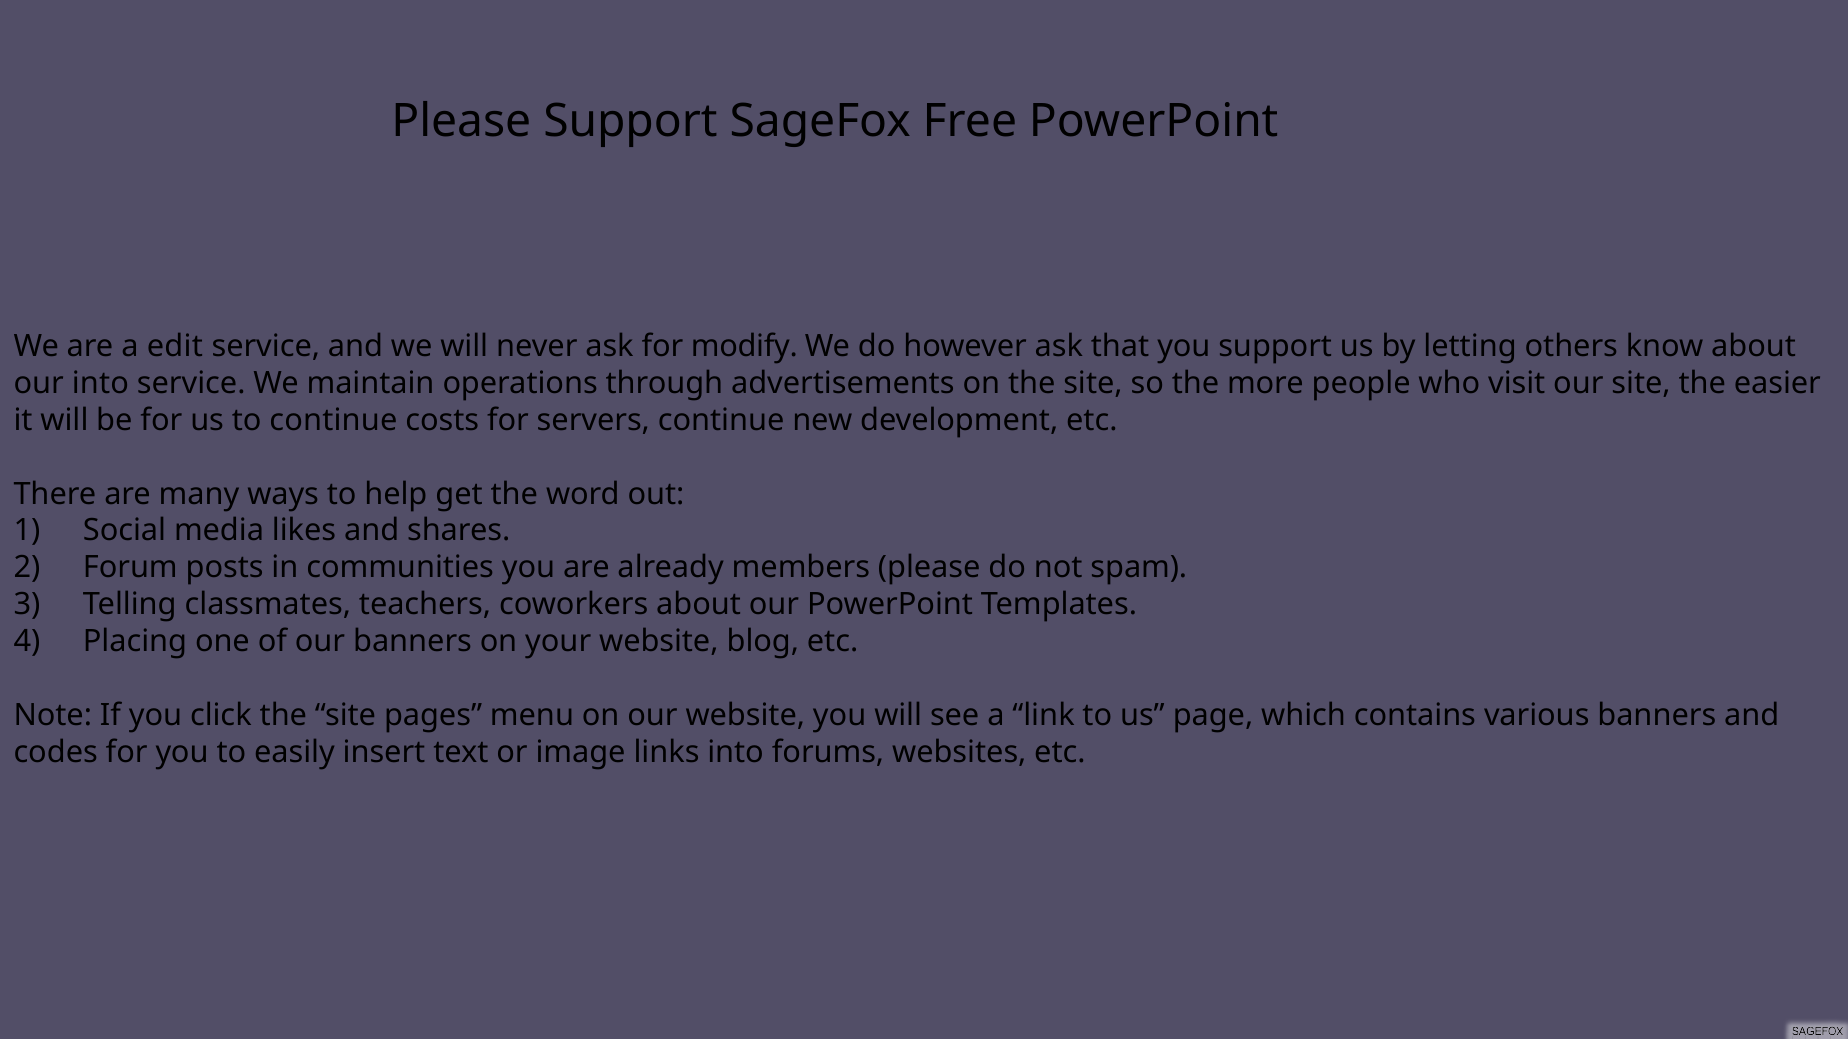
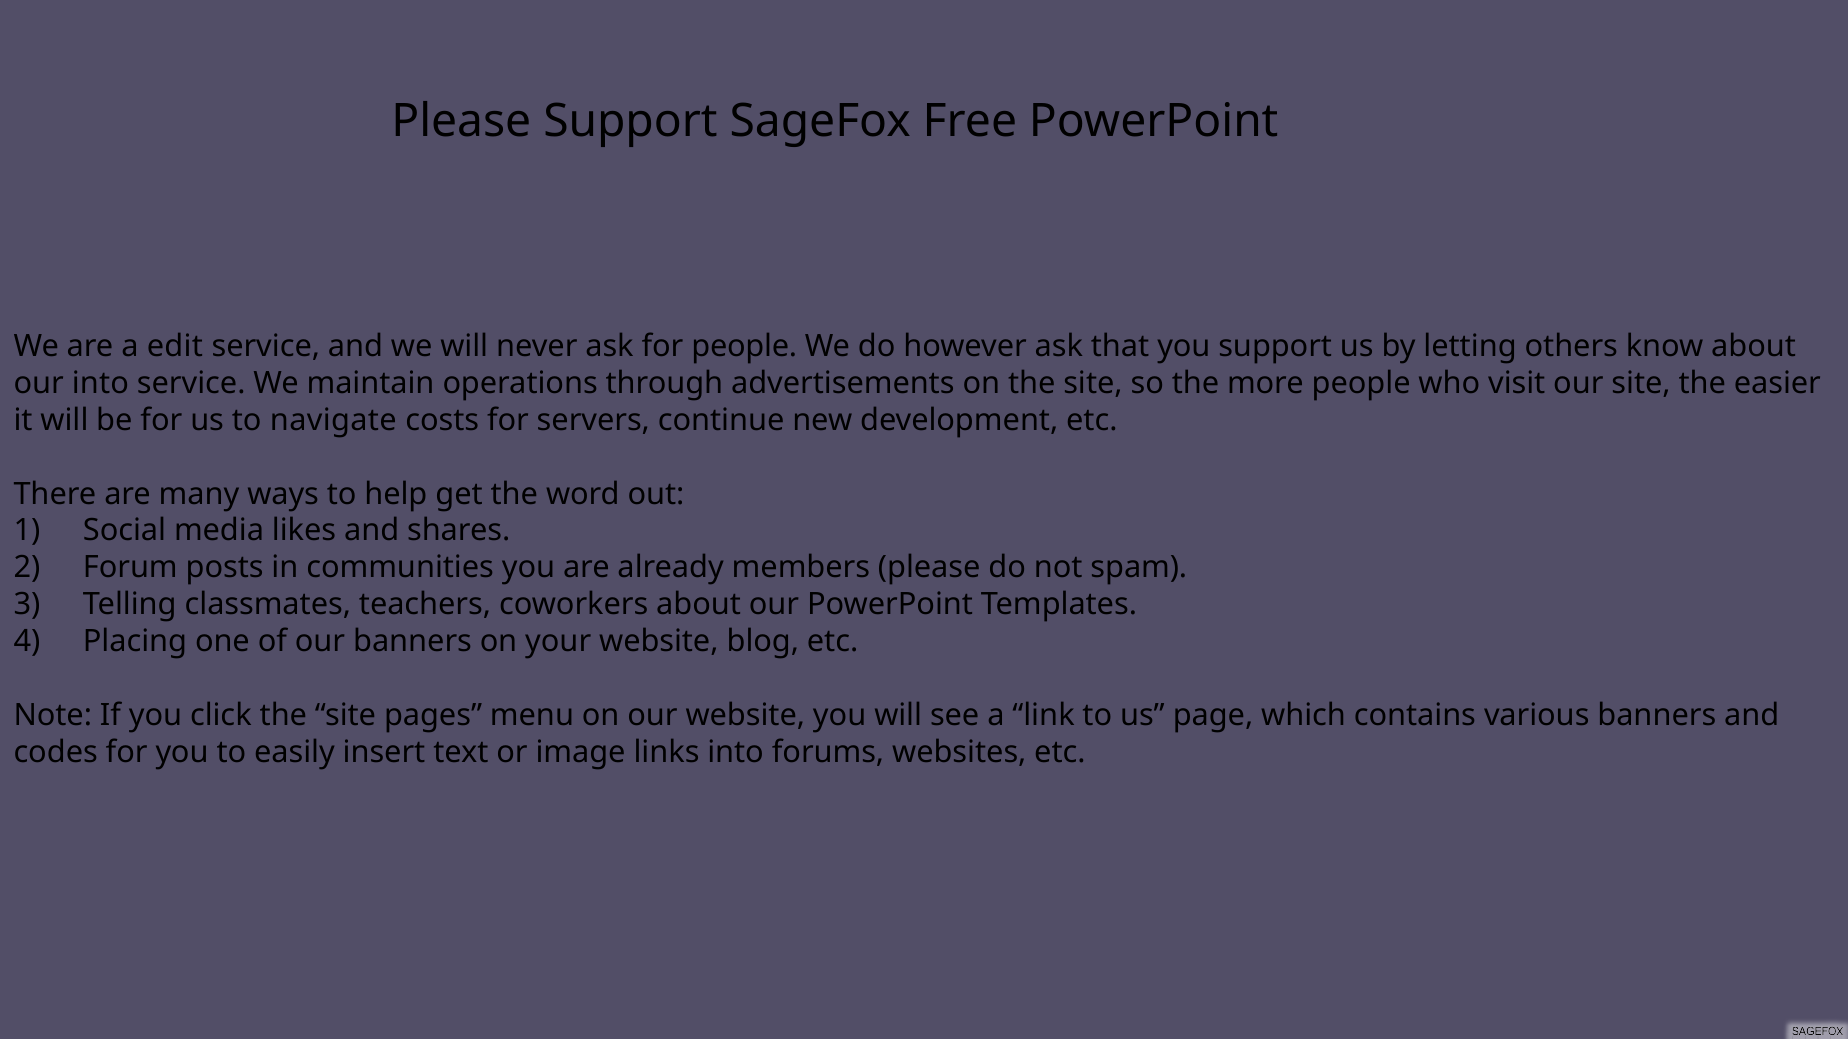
for modify: modify -> people
to continue: continue -> navigate
